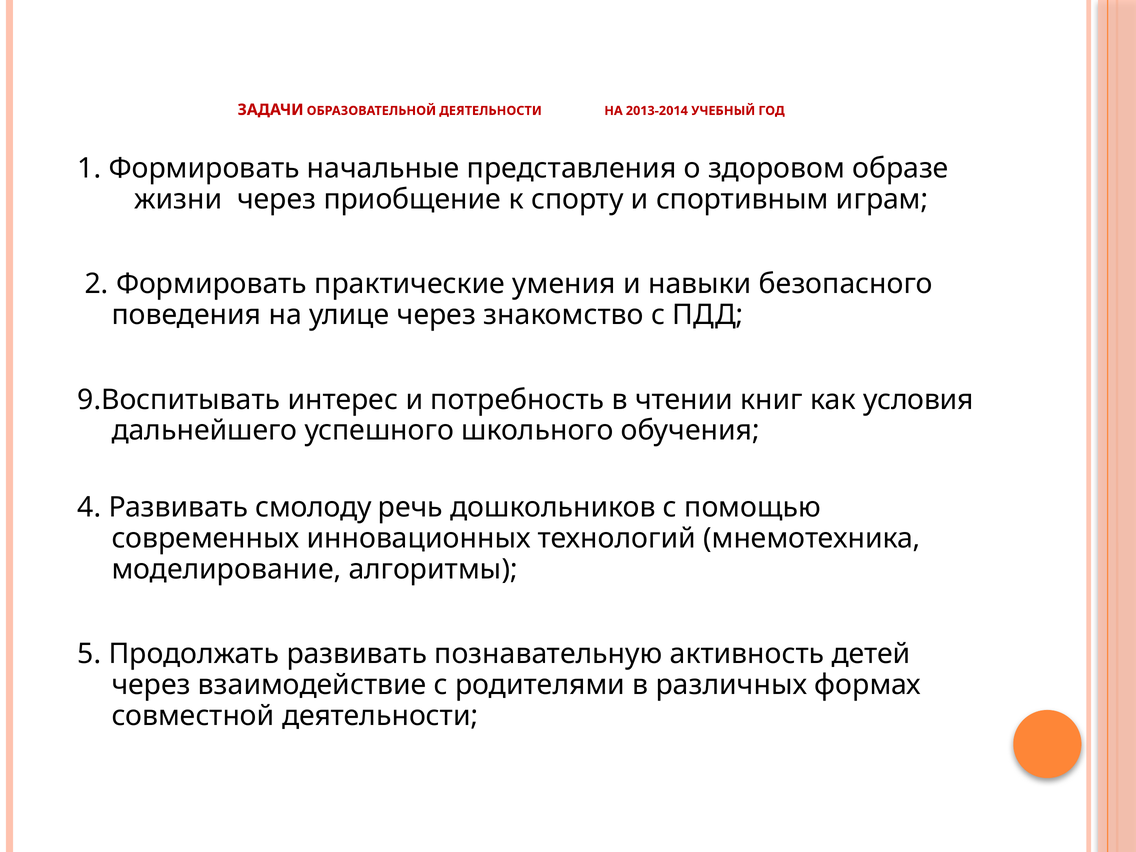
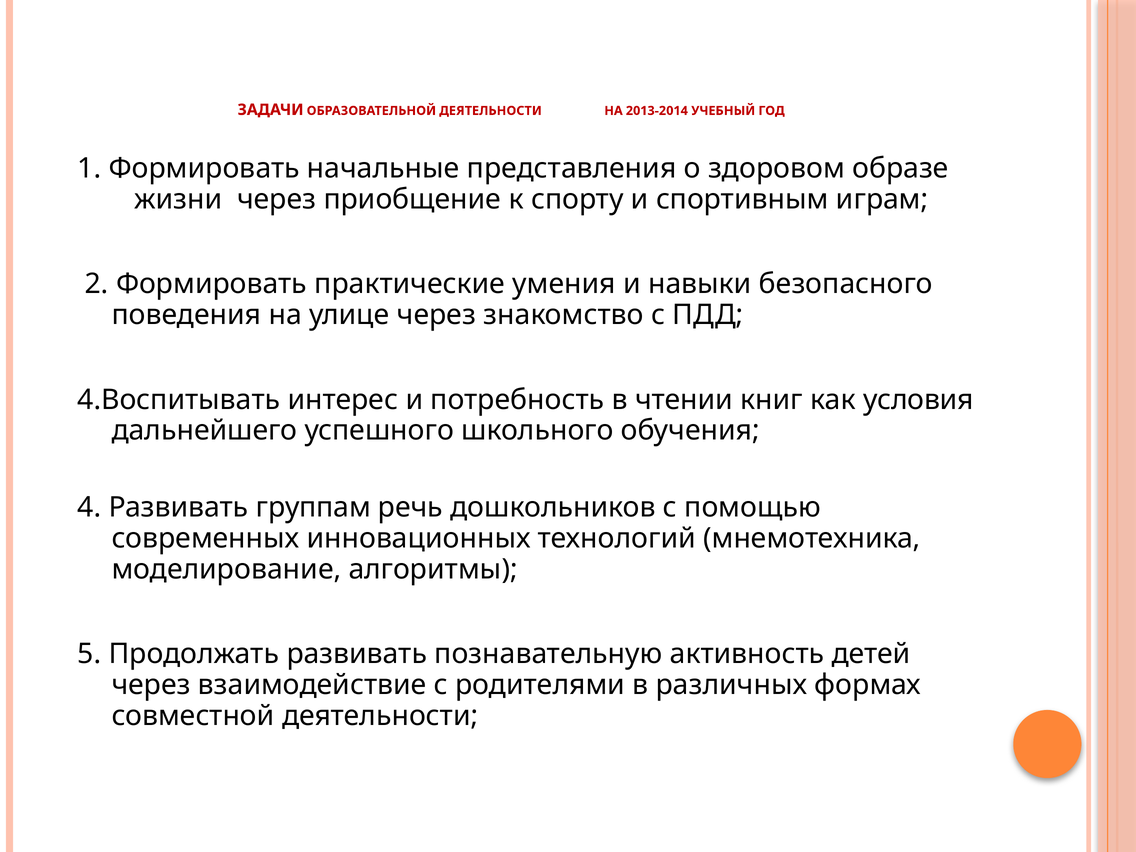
9.Воспитывать: 9.Воспитывать -> 4.Воспитывать
смолоду: смолоду -> группам
